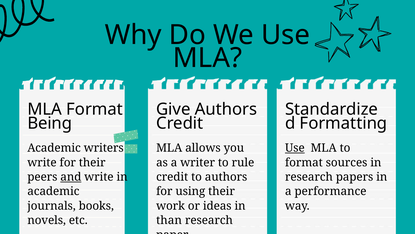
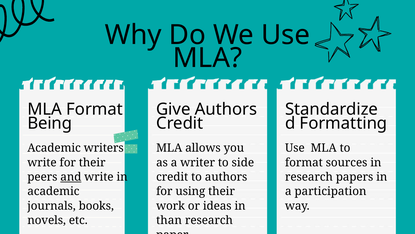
Use at (295, 148) underline: present -> none
rule: rule -> side
performance: performance -> participation
